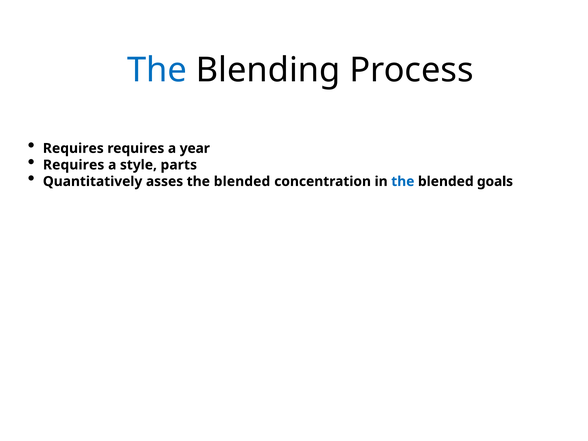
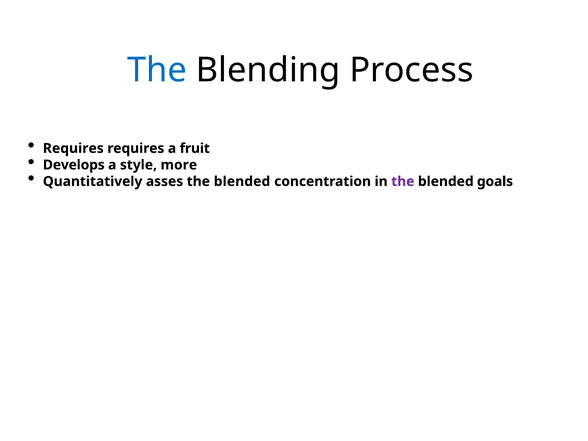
year: year -> fruit
Requires at (74, 165): Requires -> Develops
parts: parts -> more
the at (403, 181) colour: blue -> purple
